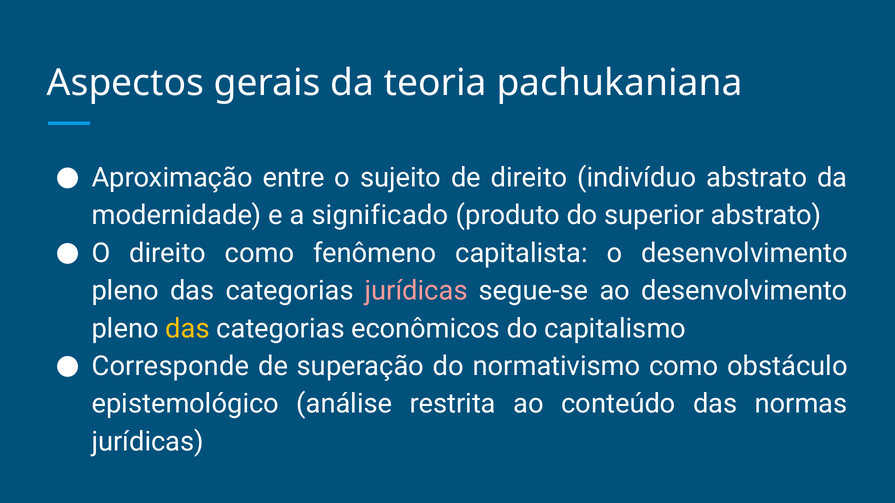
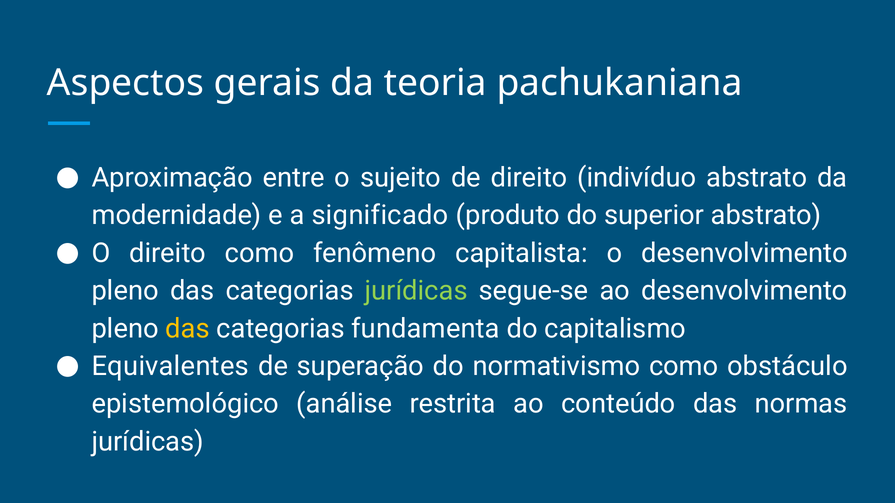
jurídicas at (416, 291) colour: pink -> light green
econômicos: econômicos -> fundamenta
Corresponde: Corresponde -> Equivalentes
